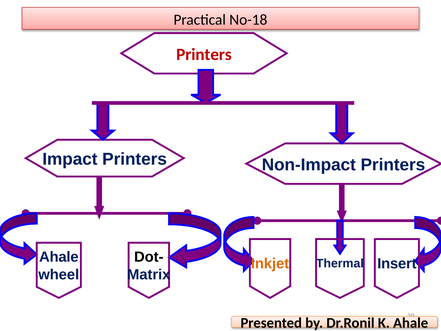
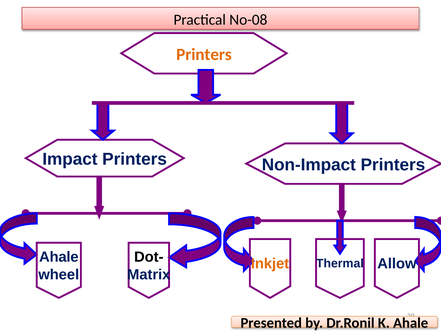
No-18: No-18 -> No-08
Printers at (204, 54) colour: red -> orange
Insert: Insert -> Allow
